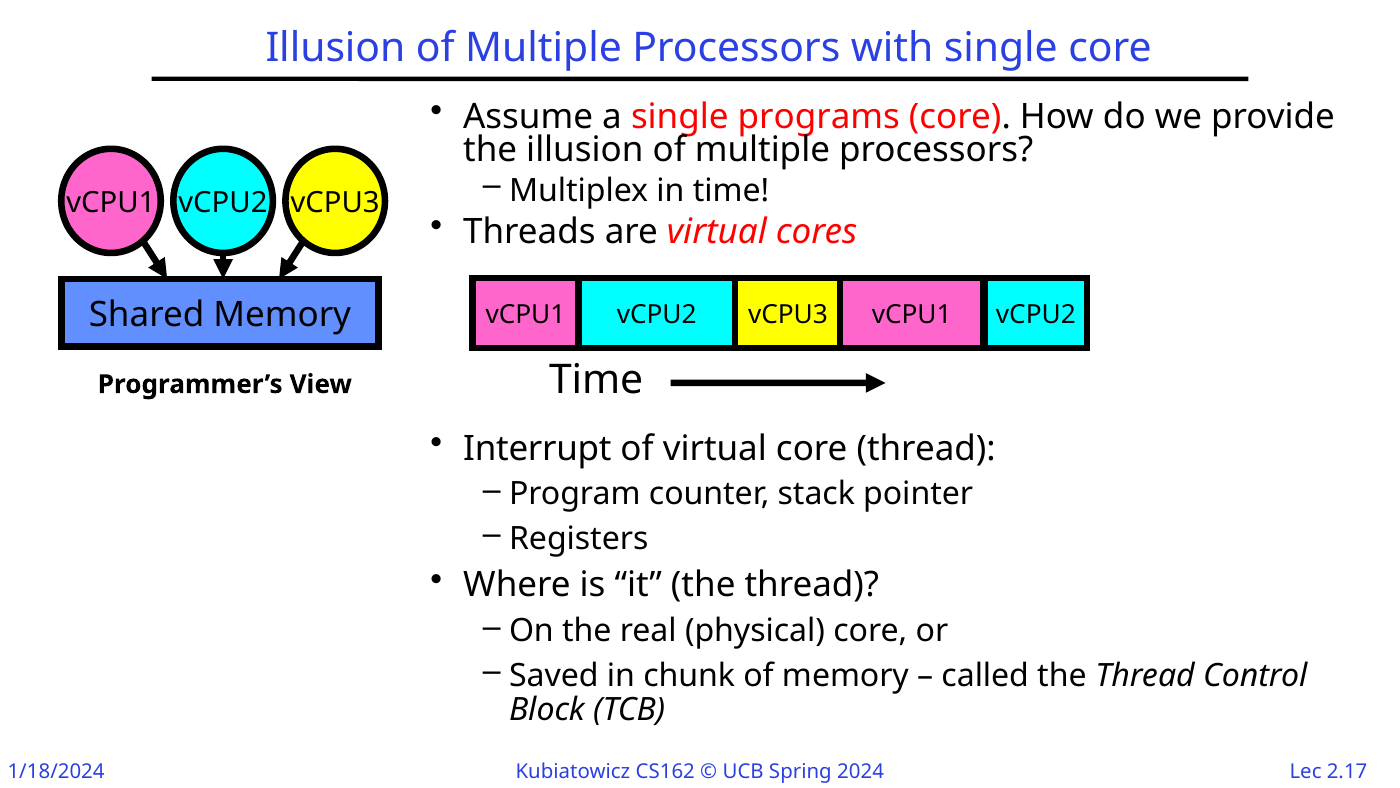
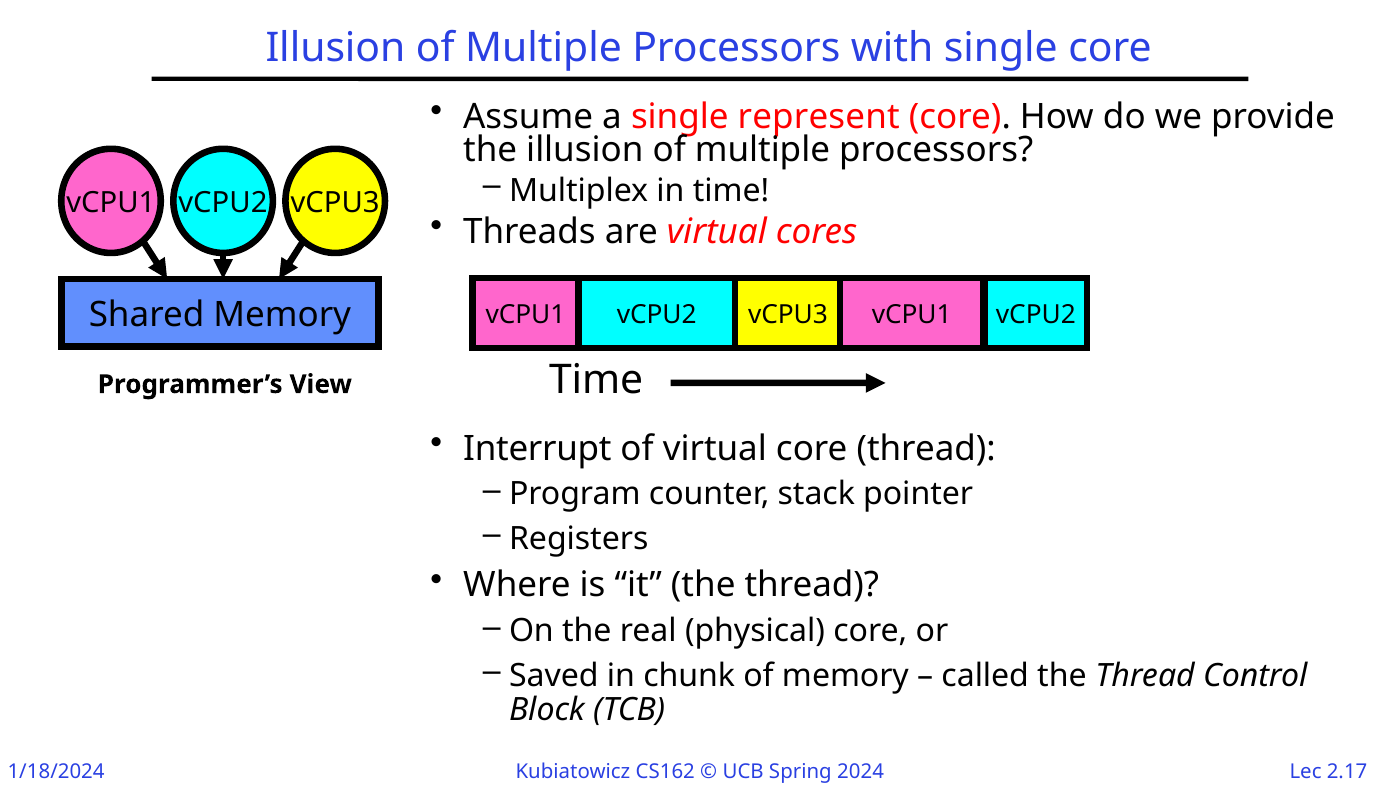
programs: programs -> represent
